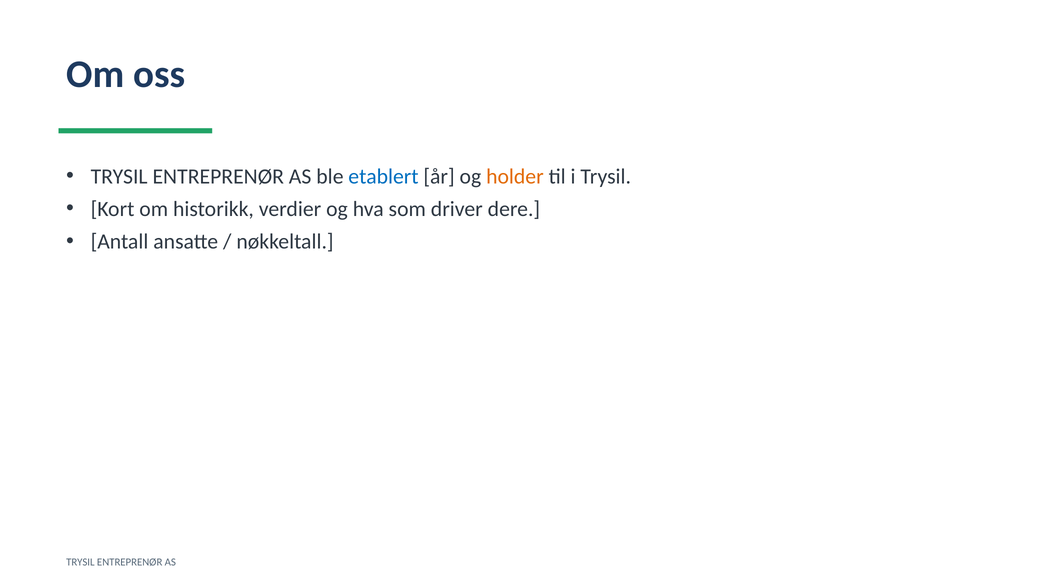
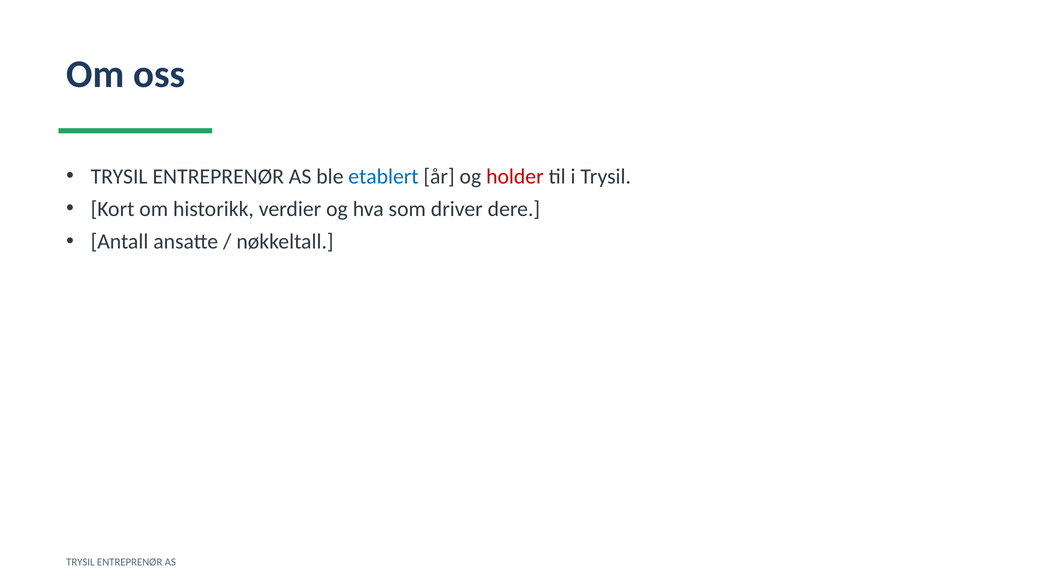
holder colour: orange -> red
